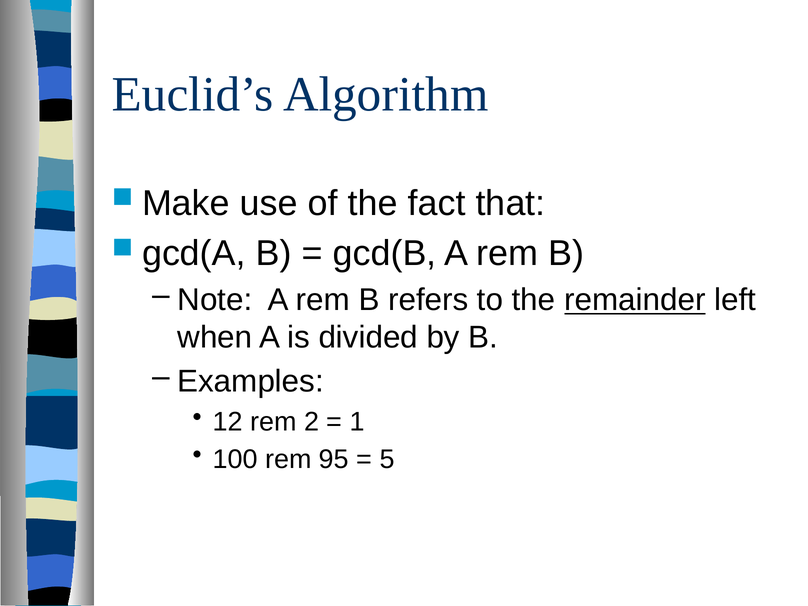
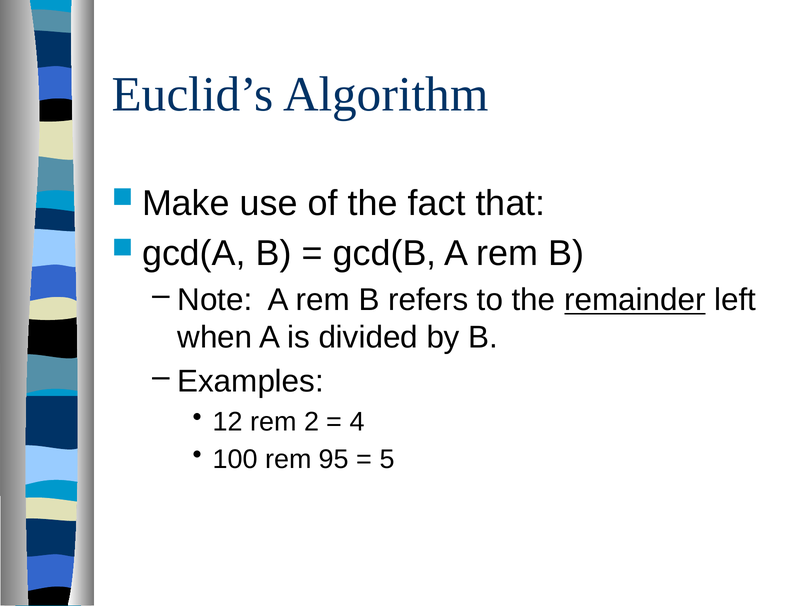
1: 1 -> 4
